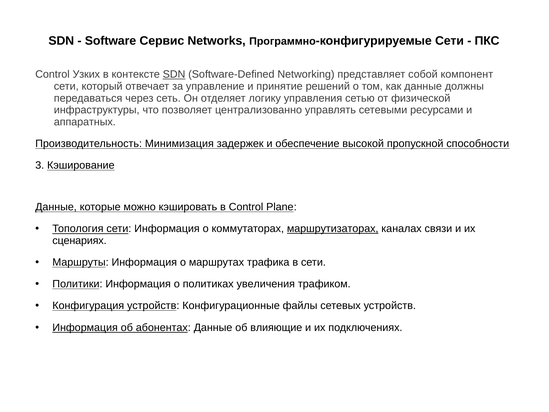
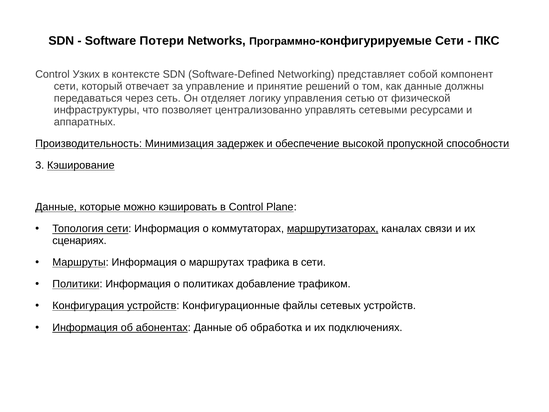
Сервис: Сервис -> Потери
SDN at (174, 74) underline: present -> none
увеличения: увеличения -> добавление
влияющие: влияющие -> обработка
